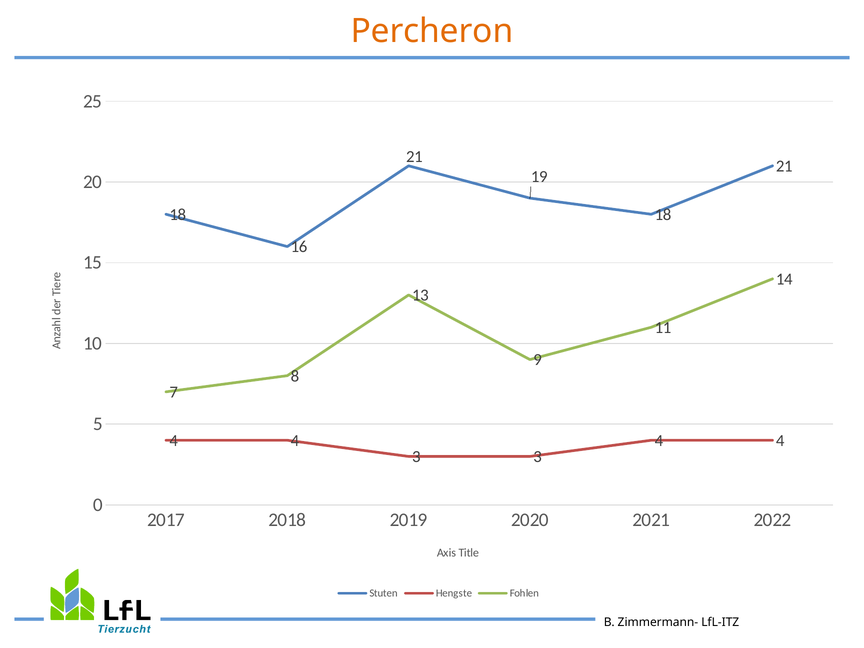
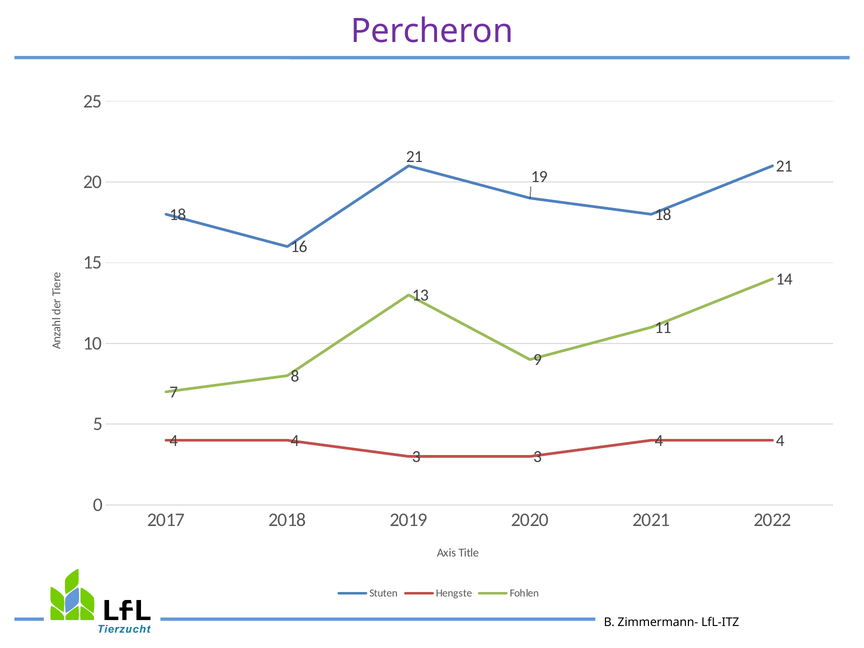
Percheron colour: orange -> purple
